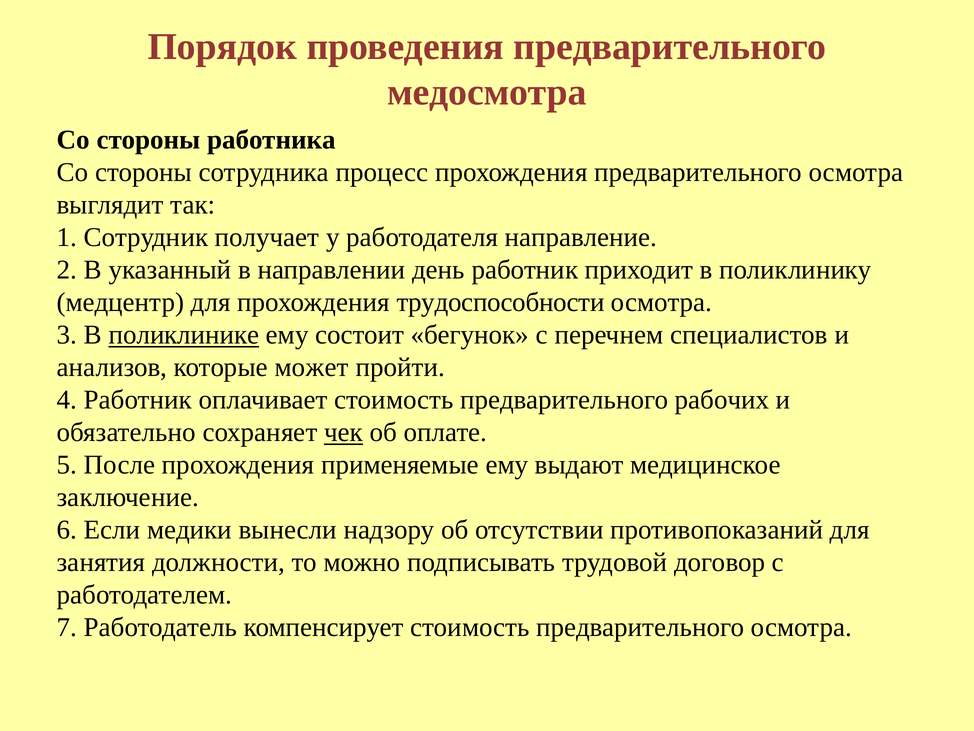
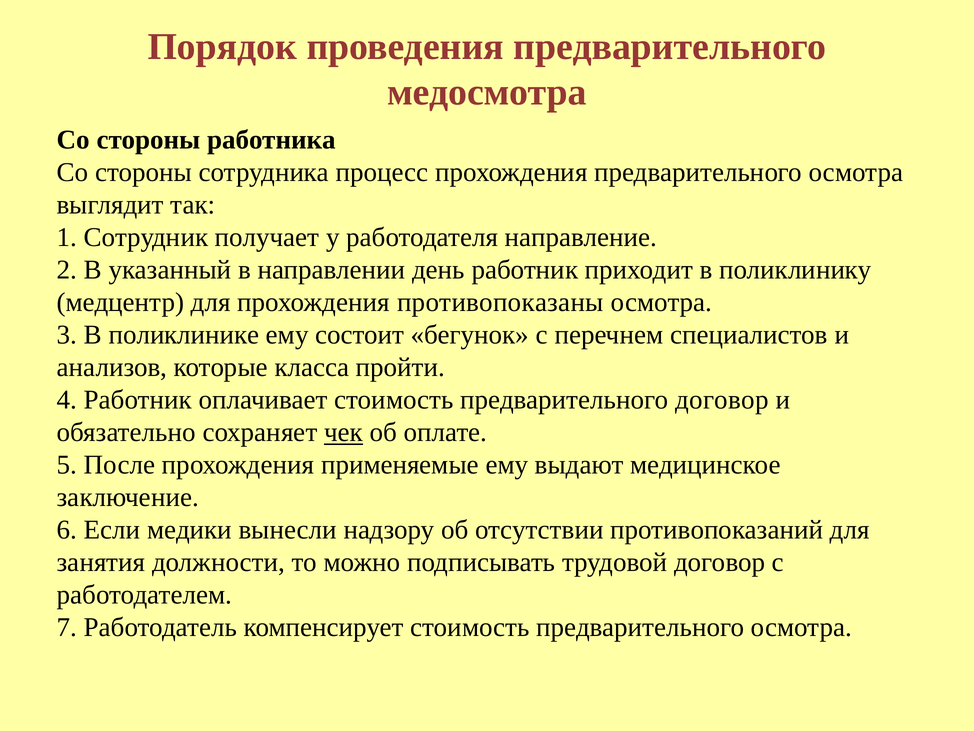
трудоспособности: трудоспособности -> противопоказаны
поликлинике underline: present -> none
может: может -> класса
предварительного рабочих: рабочих -> договор
